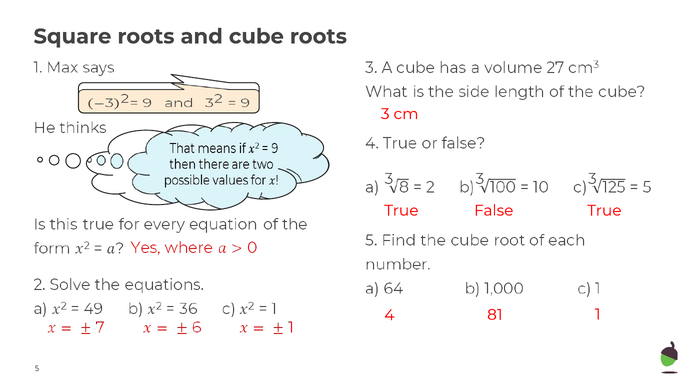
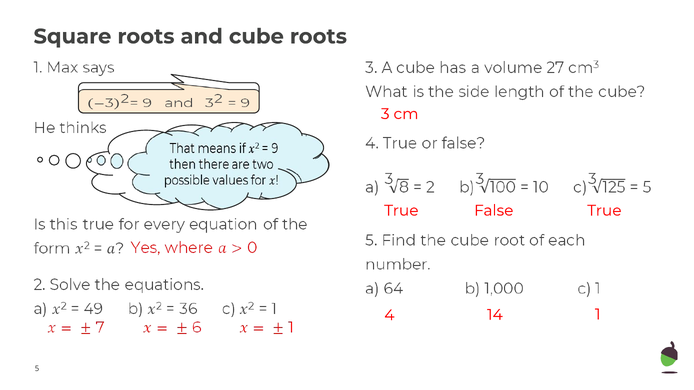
81: 81 -> 14
